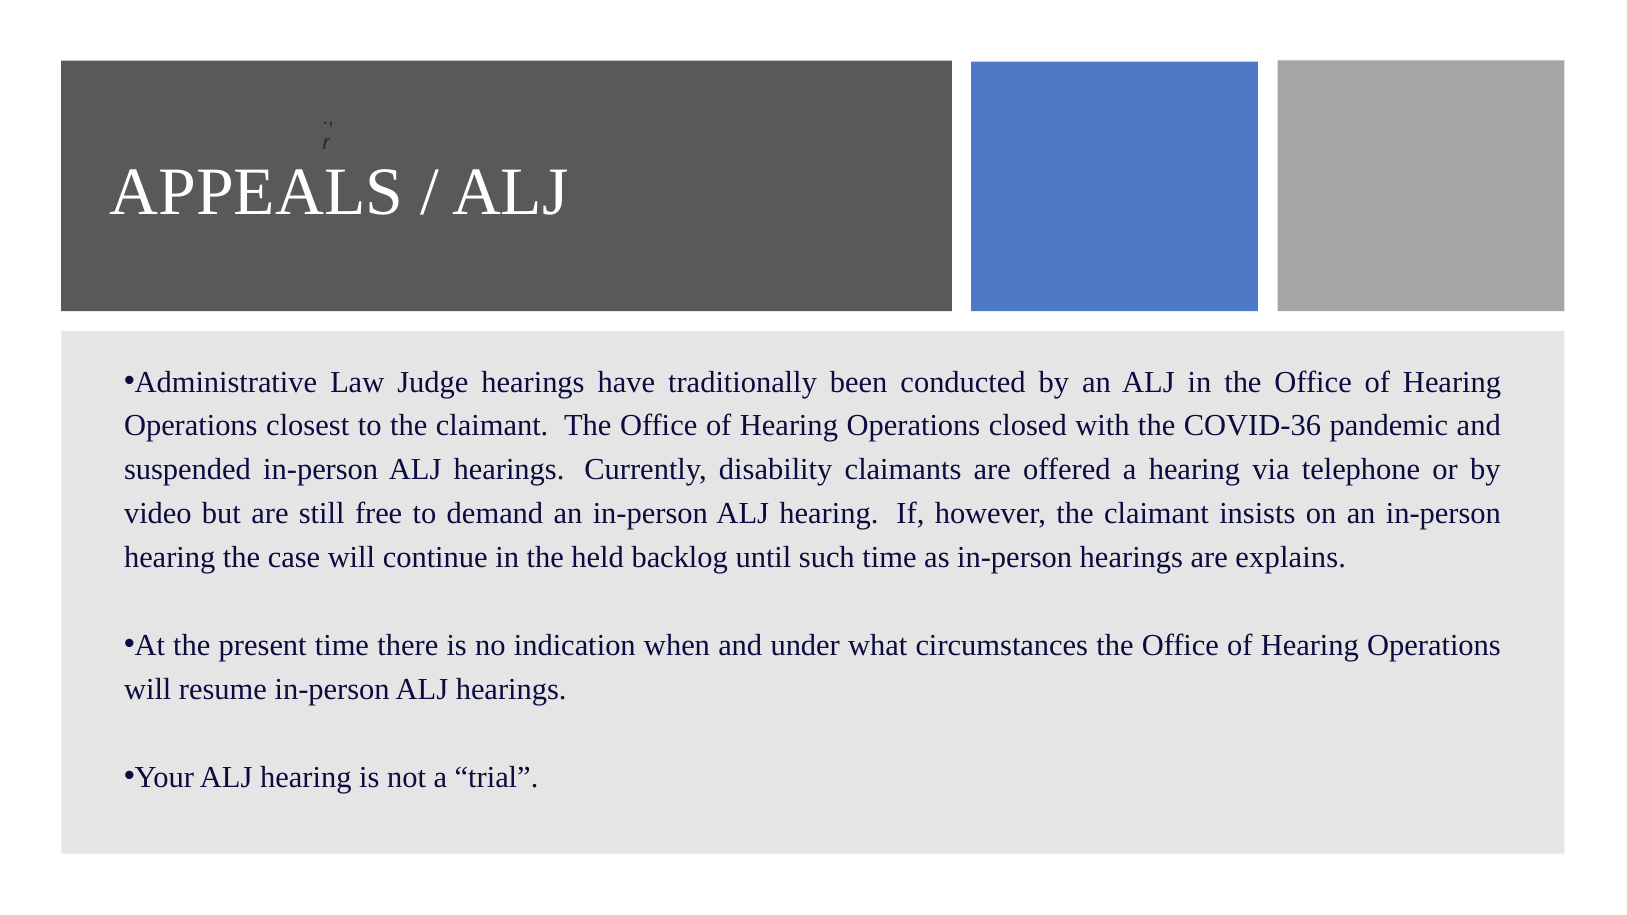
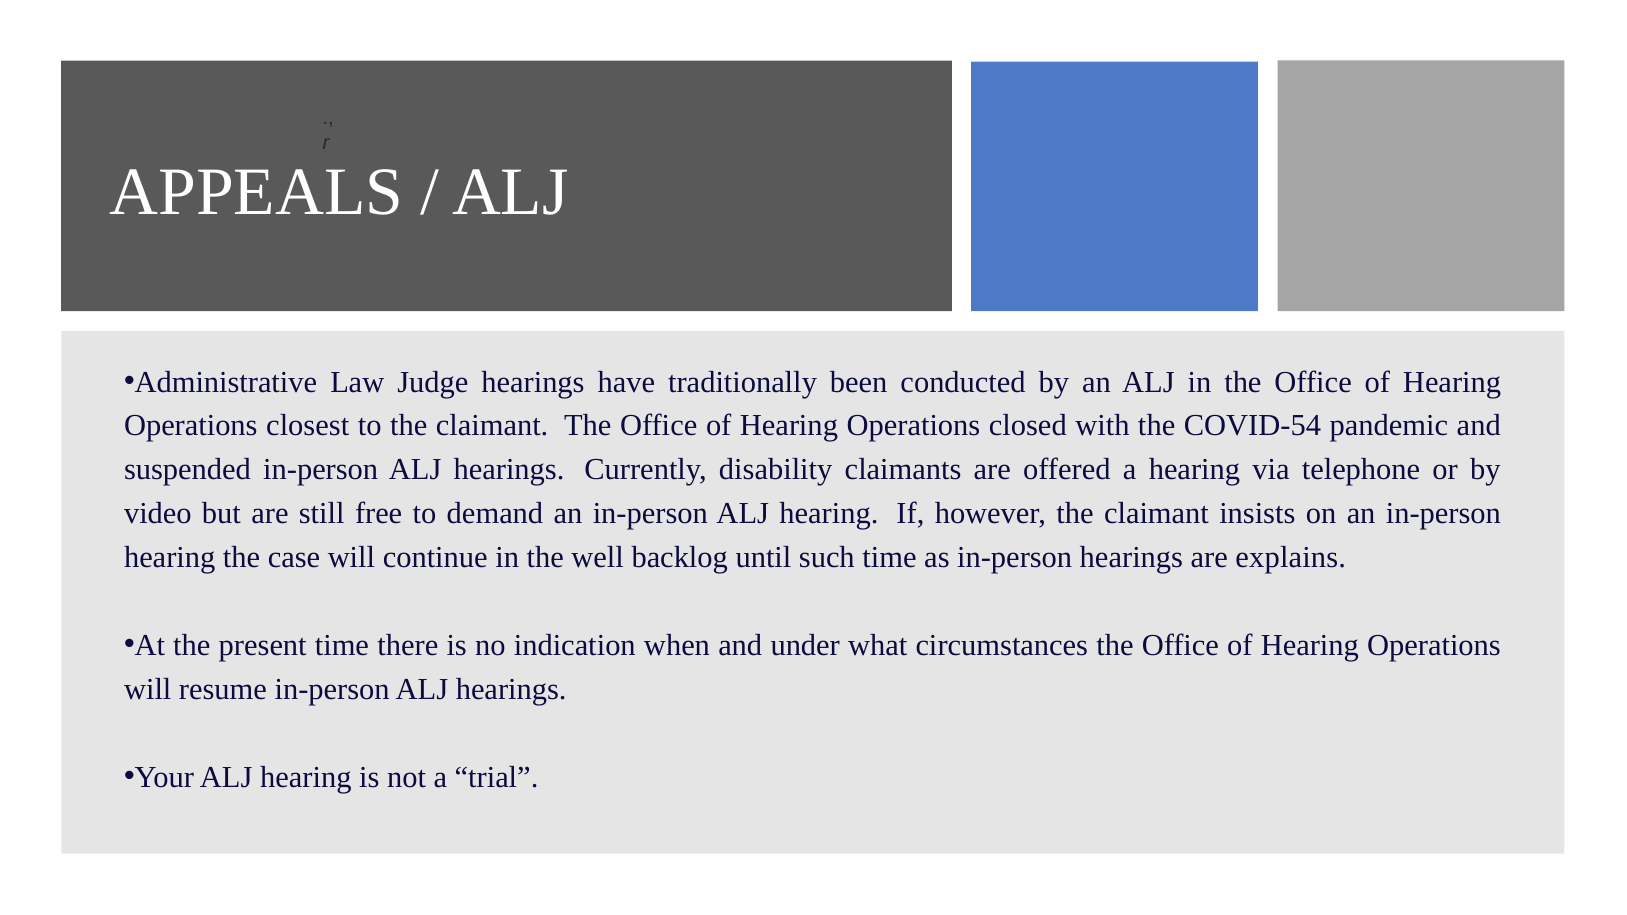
COVID-36: COVID-36 -> COVID-54
held: held -> well
